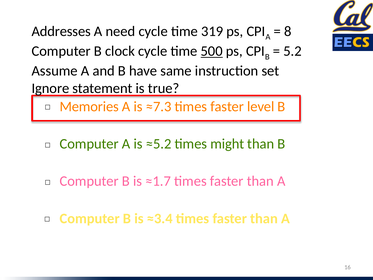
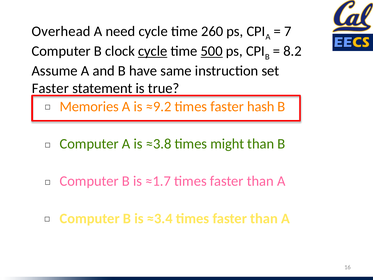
Addresses: Addresses -> Overhead
319: 319 -> 260
8: 8 -> 7
cycle at (153, 51) underline: none -> present
5.2: 5.2 -> 8.2
Ignore at (50, 88): Ignore -> Faster
≈7.3: ≈7.3 -> ≈9.2
level: level -> hash
≈5.2: ≈5.2 -> ≈3.8
